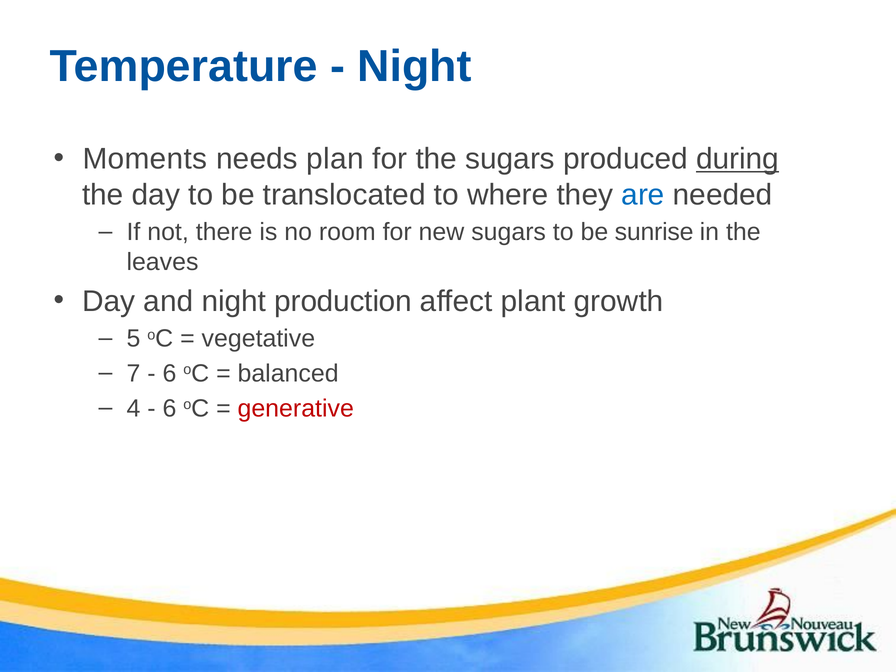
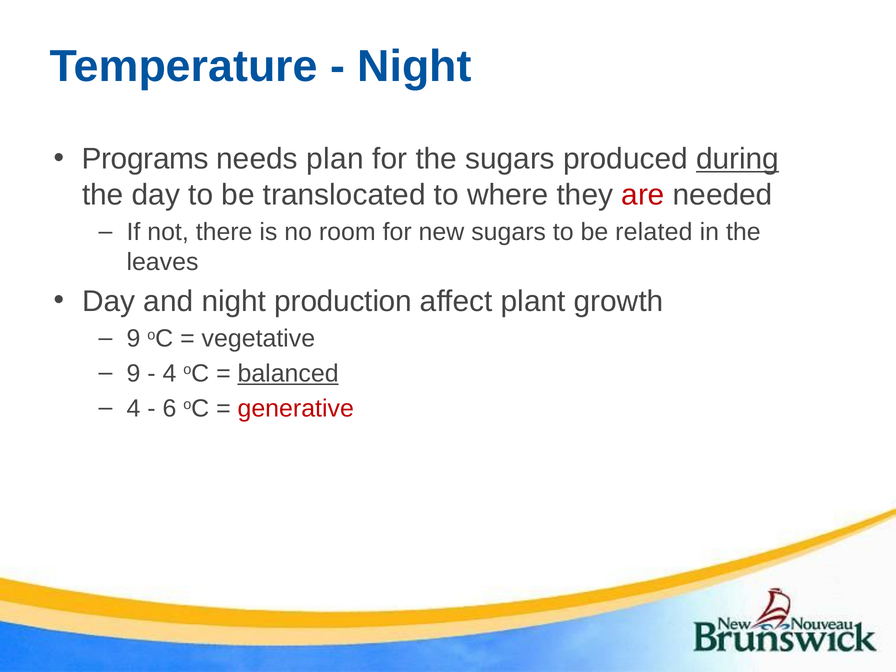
Moments: Moments -> Programs
are colour: blue -> red
sunrise: sunrise -> related
5 at (133, 339): 5 -> 9
7 at (133, 374): 7 -> 9
6 at (169, 374): 6 -> 4
balanced underline: none -> present
